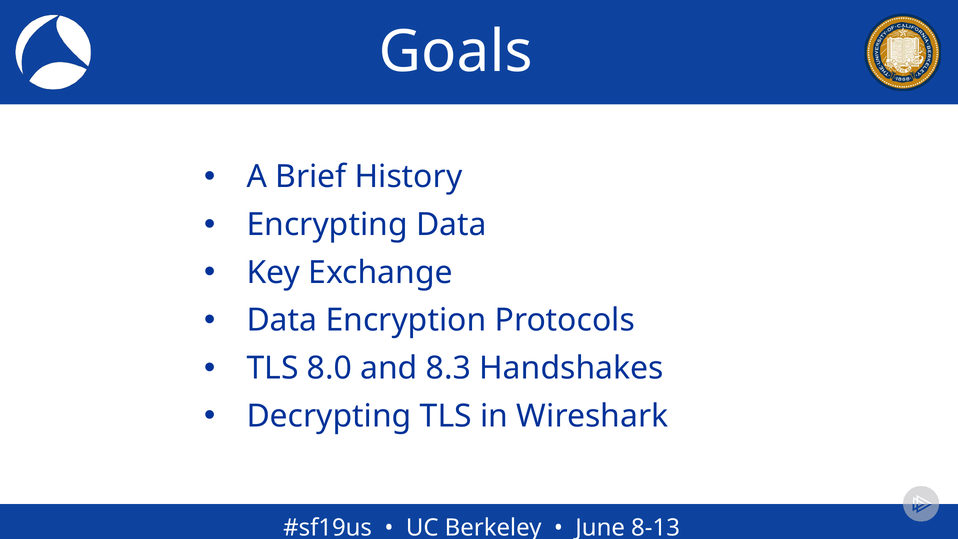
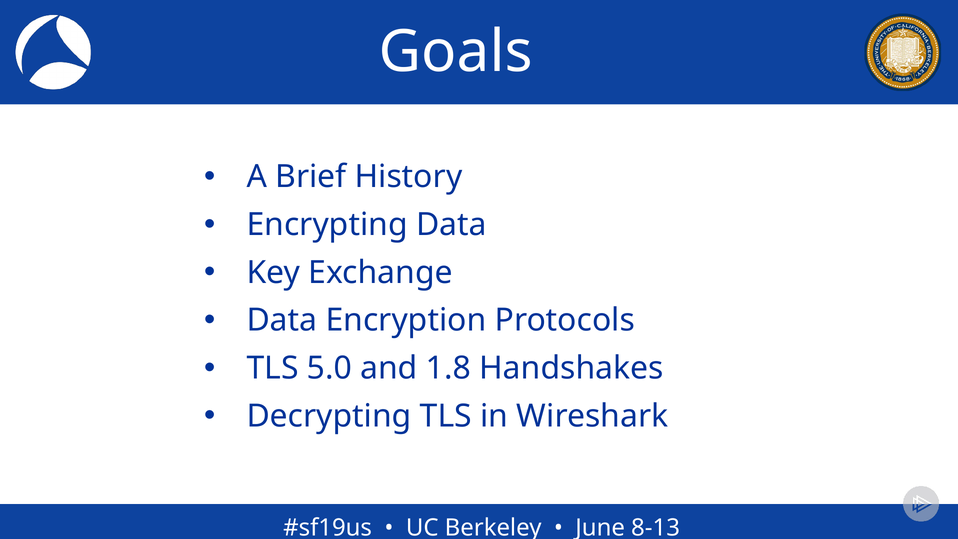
8.0: 8.0 -> 5.0
8.3: 8.3 -> 1.8
